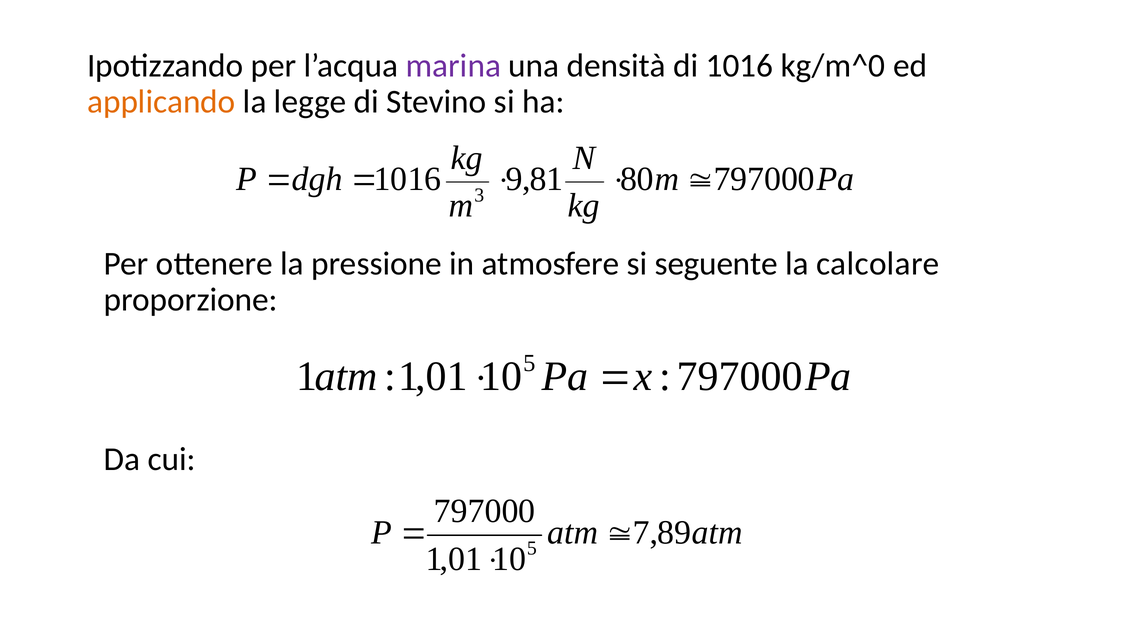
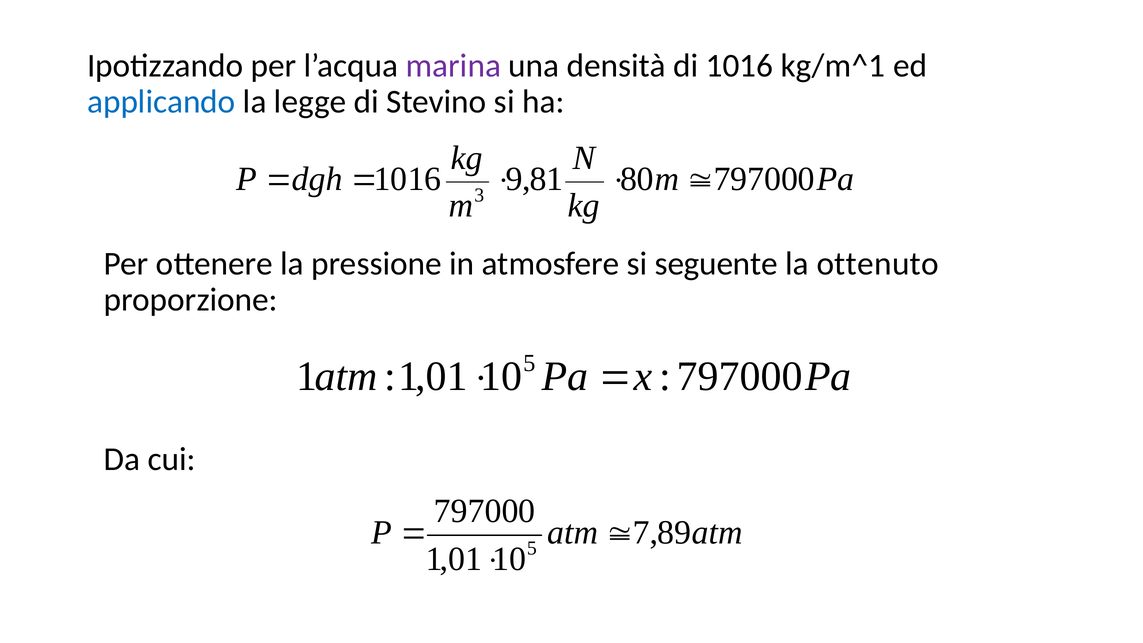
kg/m^0: kg/m^0 -> kg/m^1
applicando colour: orange -> blue
calcolare: calcolare -> ottenuto
